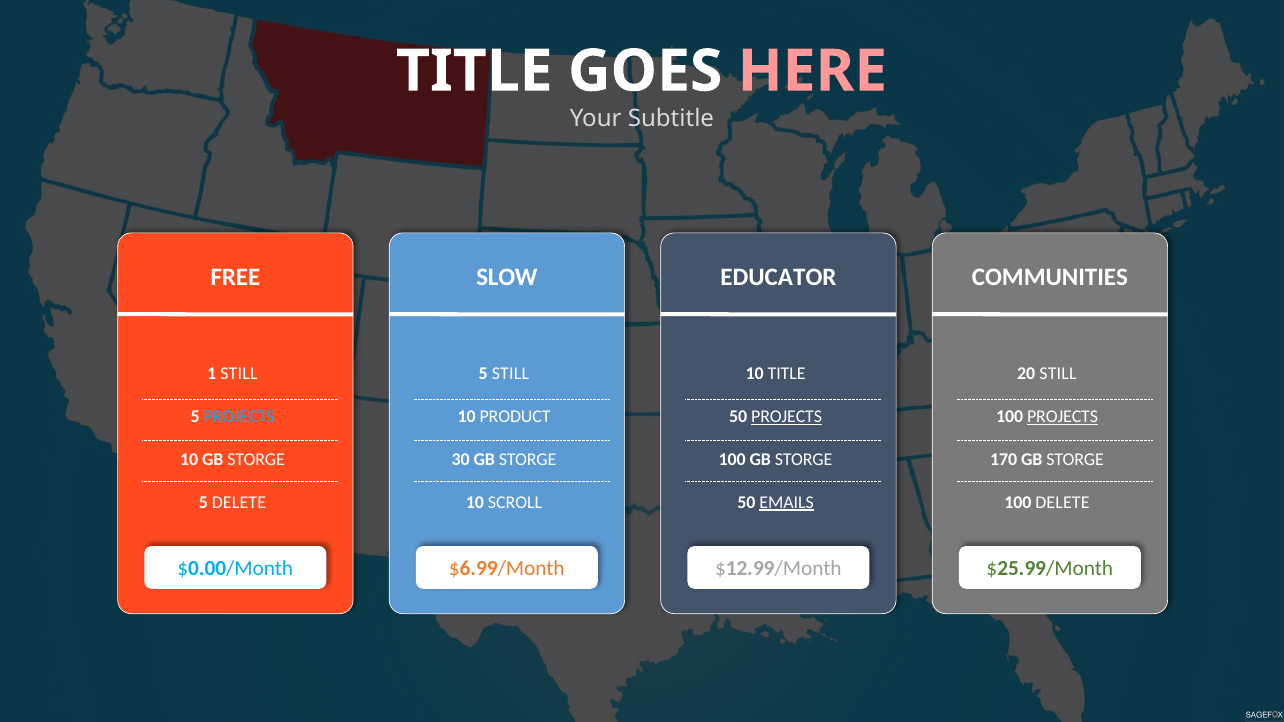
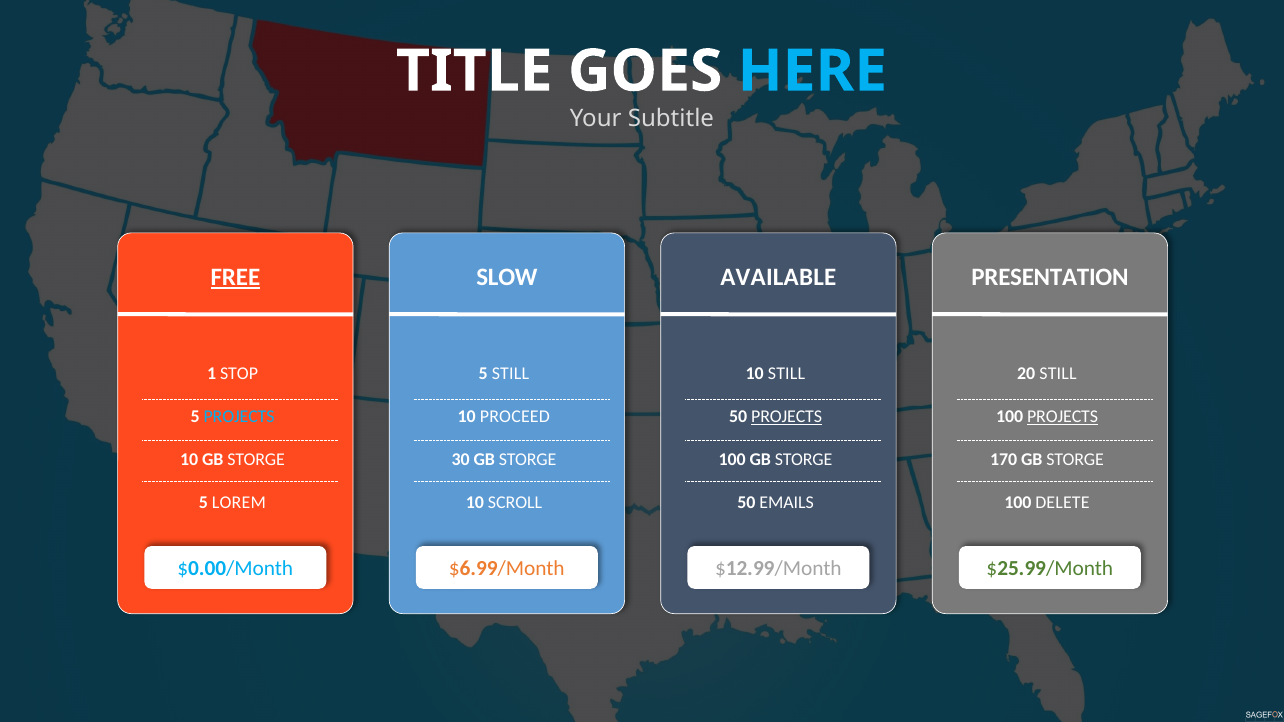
HERE colour: pink -> light blue
FREE underline: none -> present
EDUCATOR: EDUCATOR -> AVAILABLE
COMMUNITIES: COMMUNITIES -> PRESENTATION
1 STILL: STILL -> STOP
10 TITLE: TITLE -> STILL
PRODUCT: PRODUCT -> PROCEED
5 DELETE: DELETE -> LOREM
EMAILS underline: present -> none
